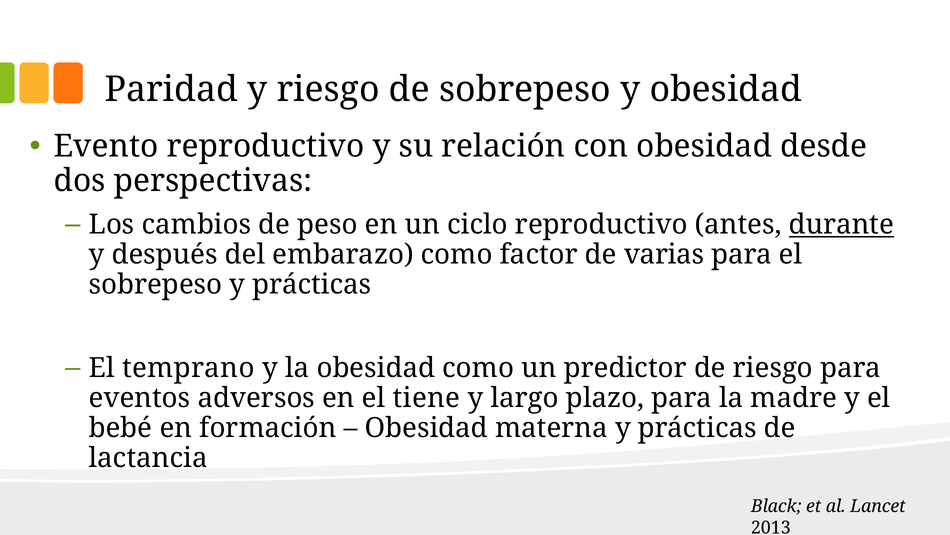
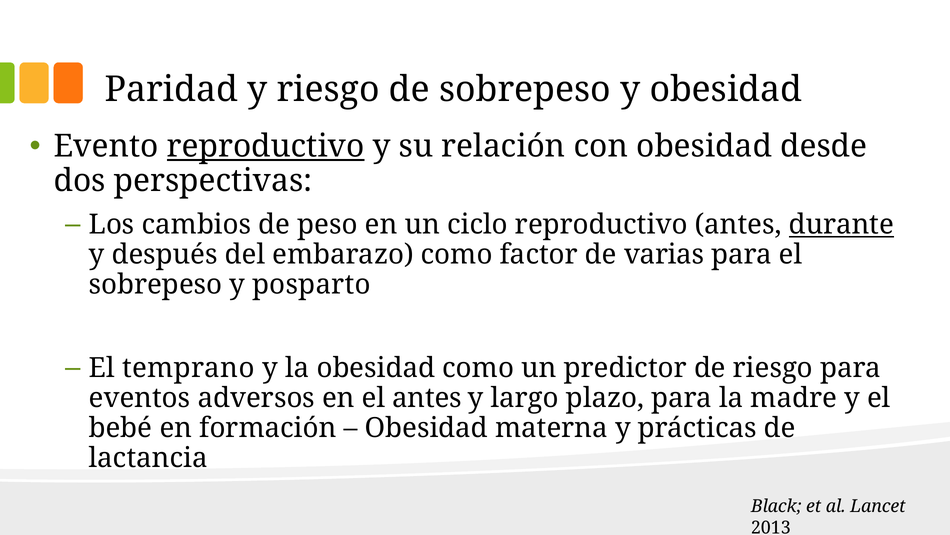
reproductivo at (266, 146) underline: none -> present
sobrepeso y prácticas: prácticas -> posparto
el tiene: tiene -> antes
